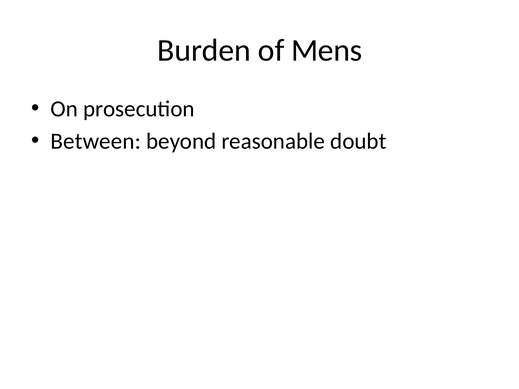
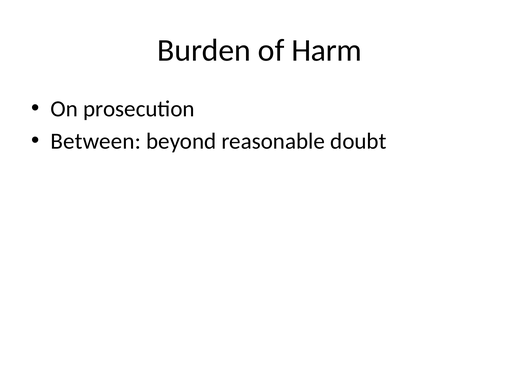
Mens: Mens -> Harm
